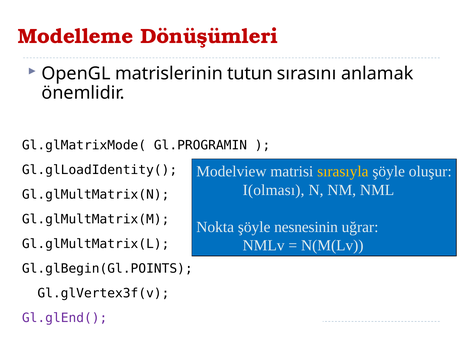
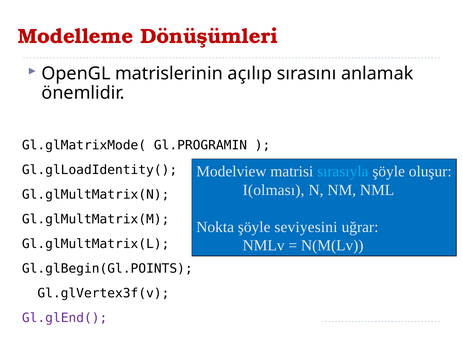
tutun: tutun -> açılıp
sırasıyla colour: yellow -> light blue
nesnesinin: nesnesinin -> seviyesini
